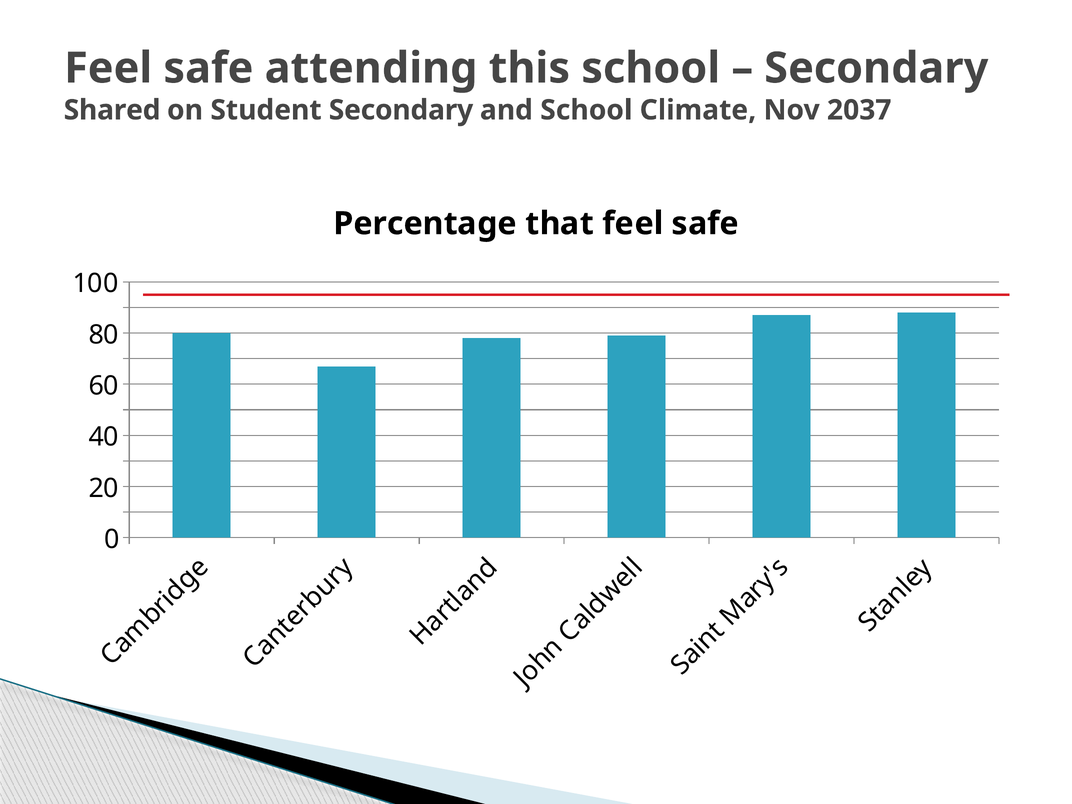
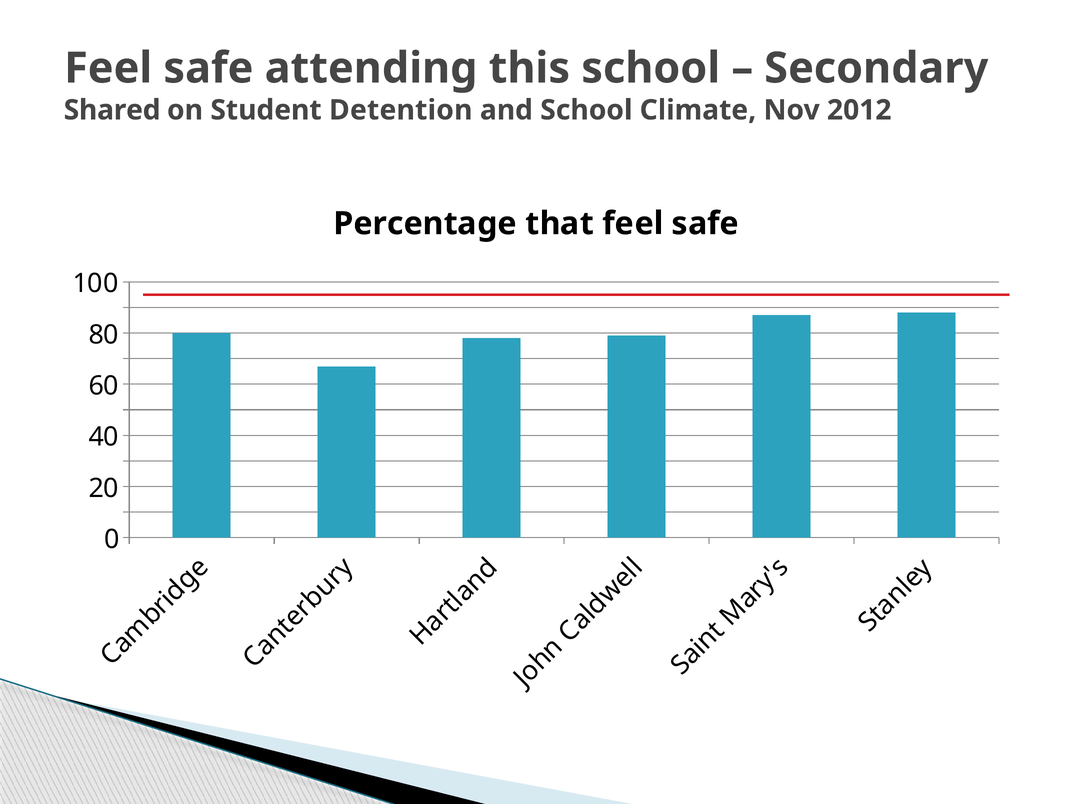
Student Secondary: Secondary -> Detention
2037: 2037 -> 2012
